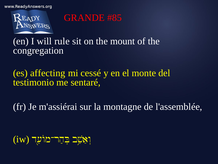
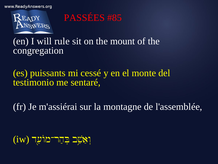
GRANDE: GRANDE -> PASSÉES
affecting: affecting -> puissants
